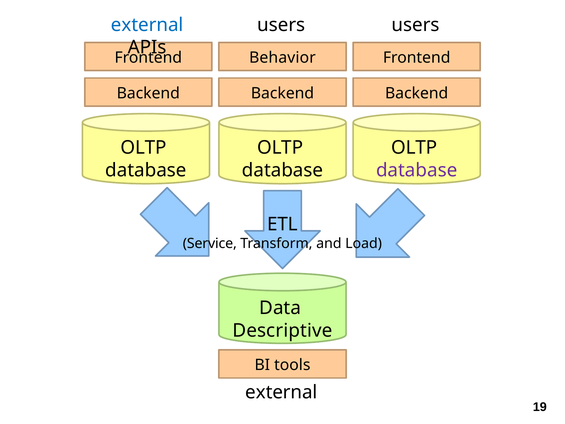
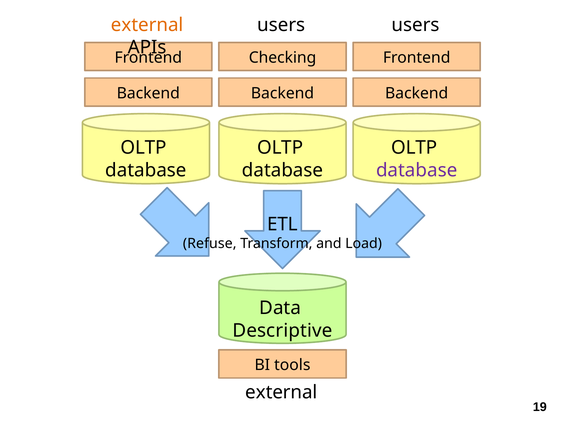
external at (147, 25) colour: blue -> orange
Behavior: Behavior -> Checking
Service: Service -> Refuse
